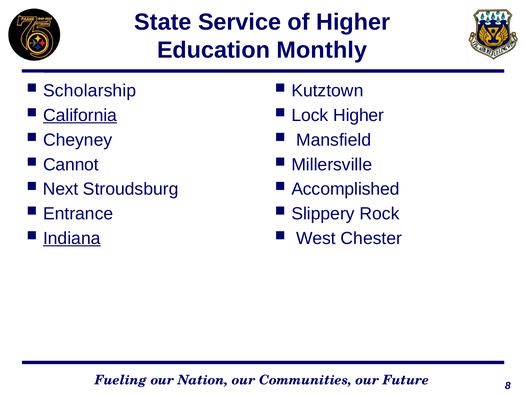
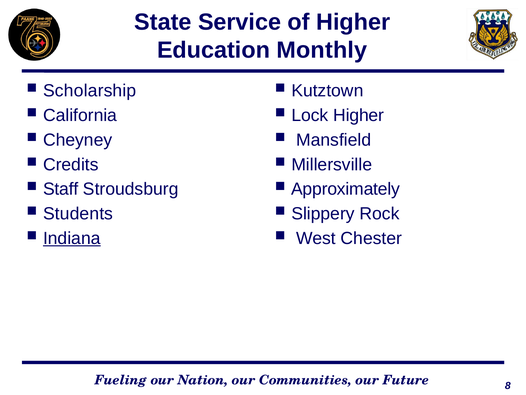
California underline: present -> none
Cannot: Cannot -> Credits
Next: Next -> Staff
Accomplished: Accomplished -> Approximately
Entrance: Entrance -> Students
